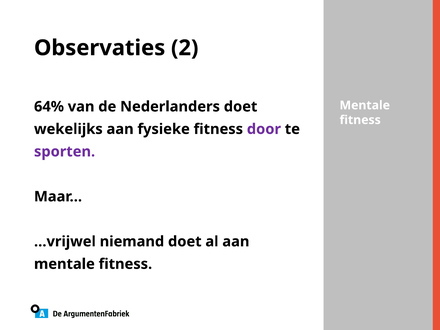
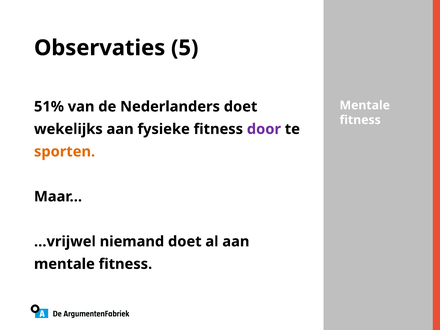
2: 2 -> 5
64%: 64% -> 51%
sporten colour: purple -> orange
